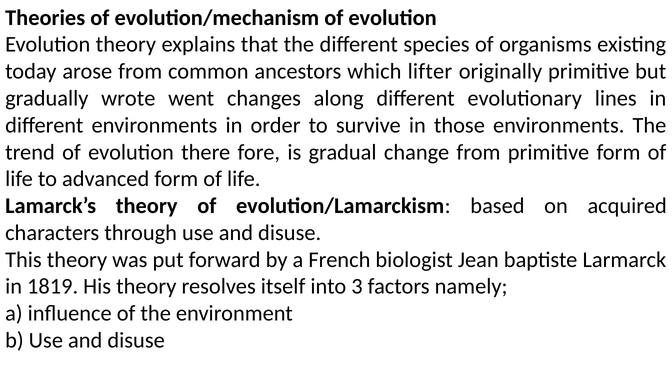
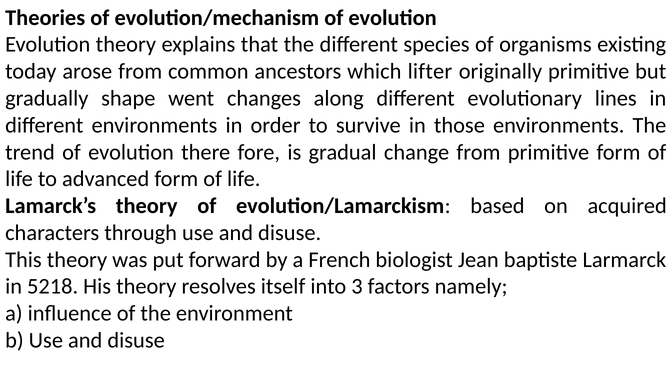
wrote: wrote -> shape
1819: 1819 -> 5218
